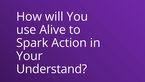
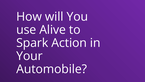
Understand: Understand -> Automobile
